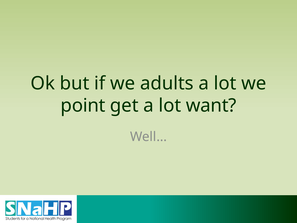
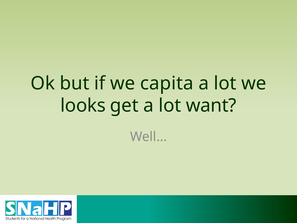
adults: adults -> capita
point: point -> looks
